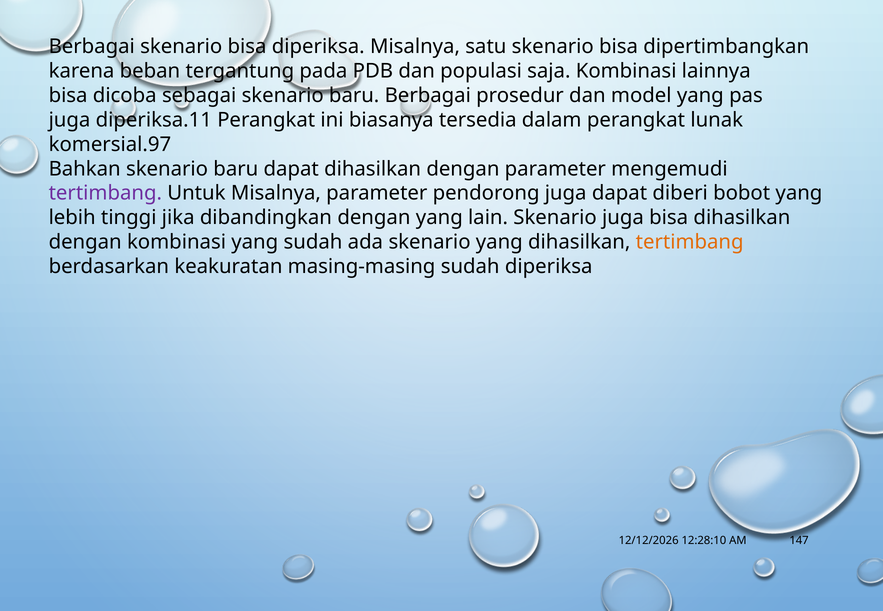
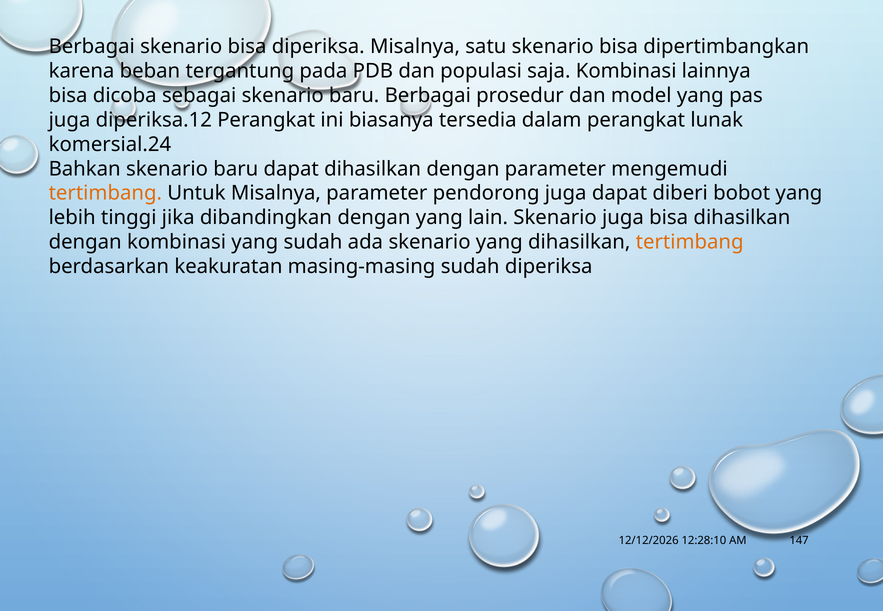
diperiksa.11: diperiksa.11 -> diperiksa.12
komersial.97: komersial.97 -> komersial.24
tertimbang at (105, 193) colour: purple -> orange
